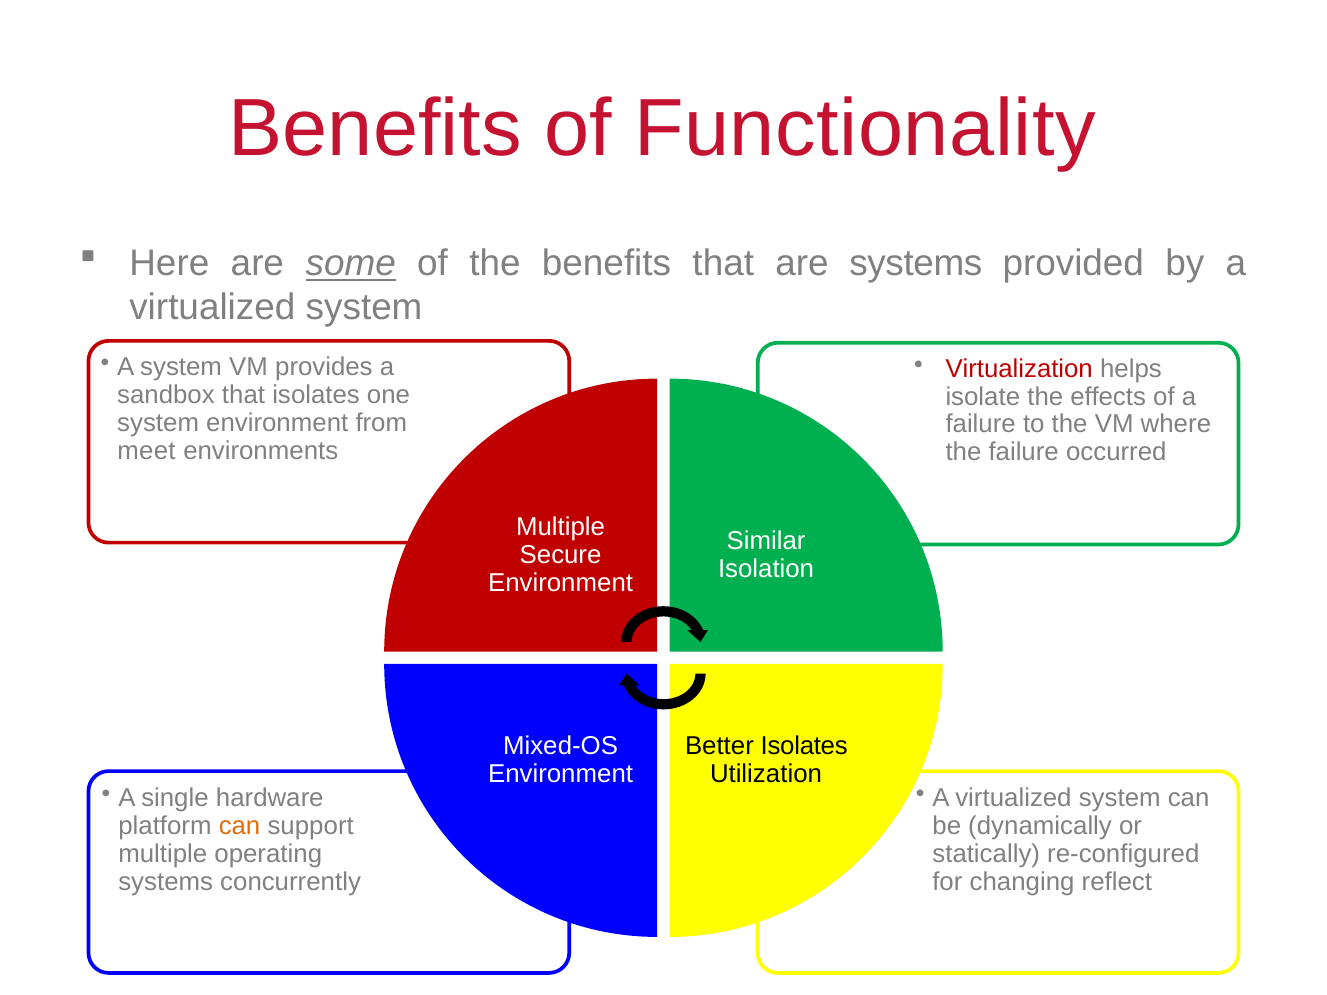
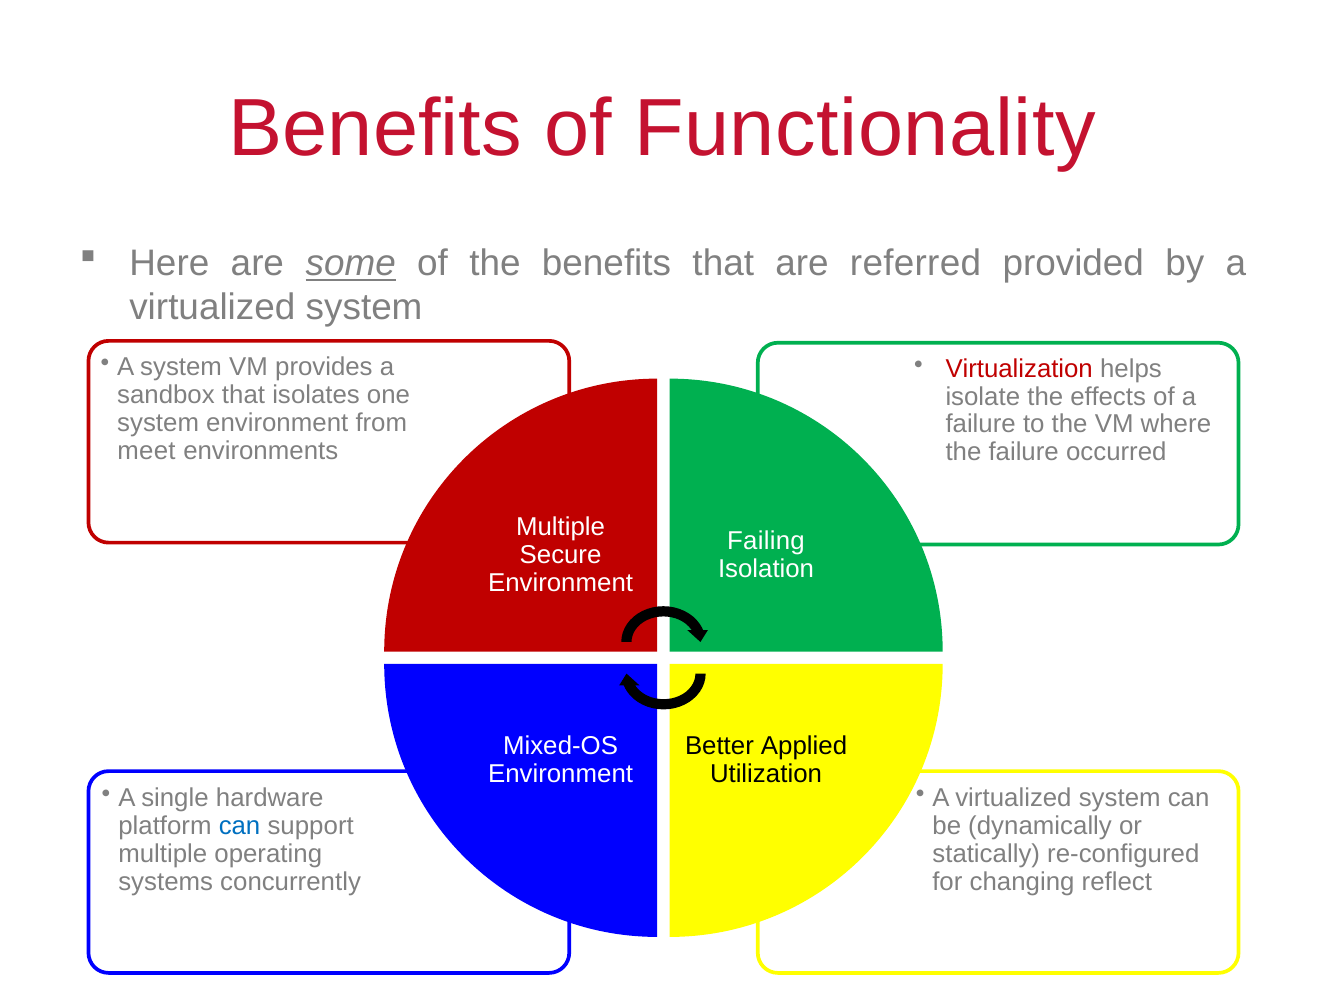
are systems: systems -> referred
Similar: Similar -> Failing
Better Isolates: Isolates -> Applied
can at (240, 826) colour: orange -> blue
